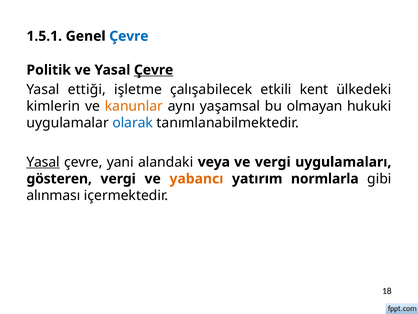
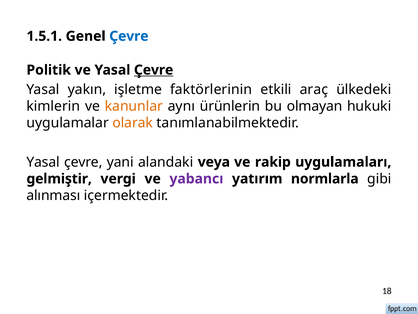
ettiği: ettiği -> yakın
çalışabilecek: çalışabilecek -> faktörlerinin
kent: kent -> araç
yaşamsal: yaşamsal -> ürünlerin
olarak colour: blue -> orange
Yasal at (43, 162) underline: present -> none
ve vergi: vergi -> rakip
gösteren: gösteren -> gelmiştir
yabancı colour: orange -> purple
